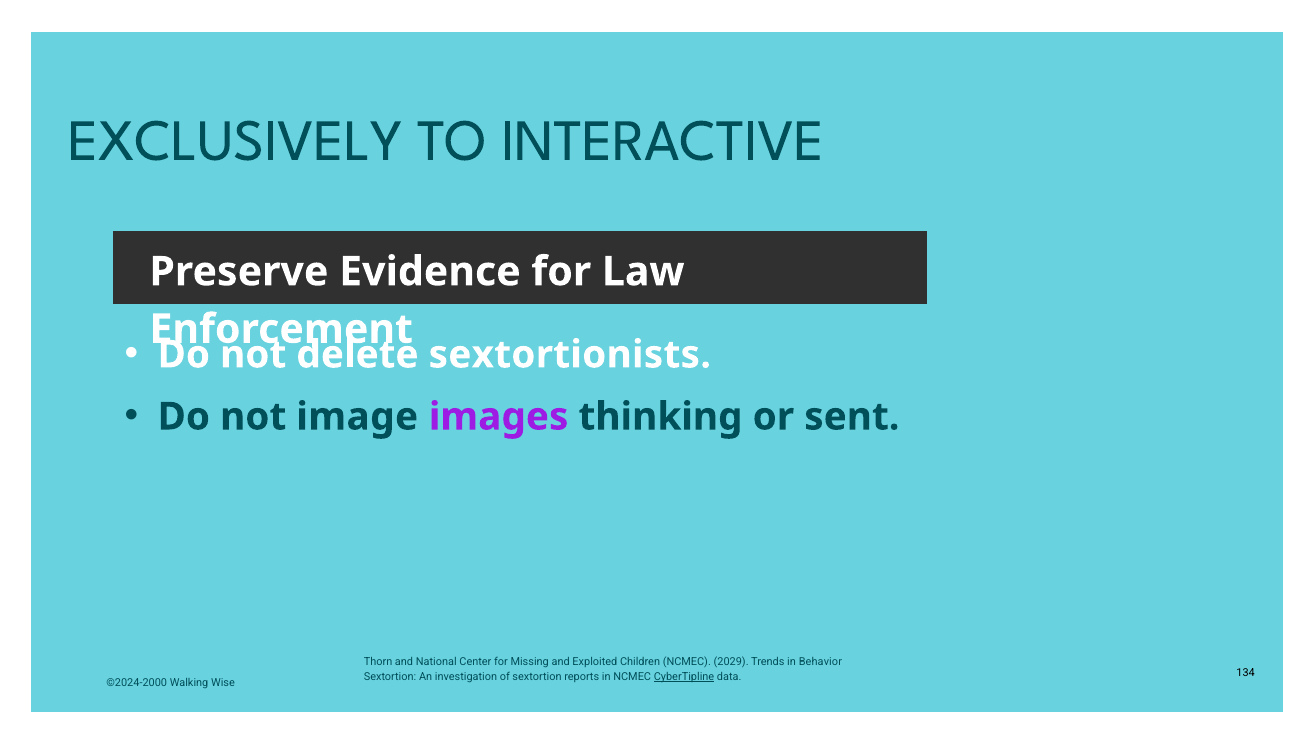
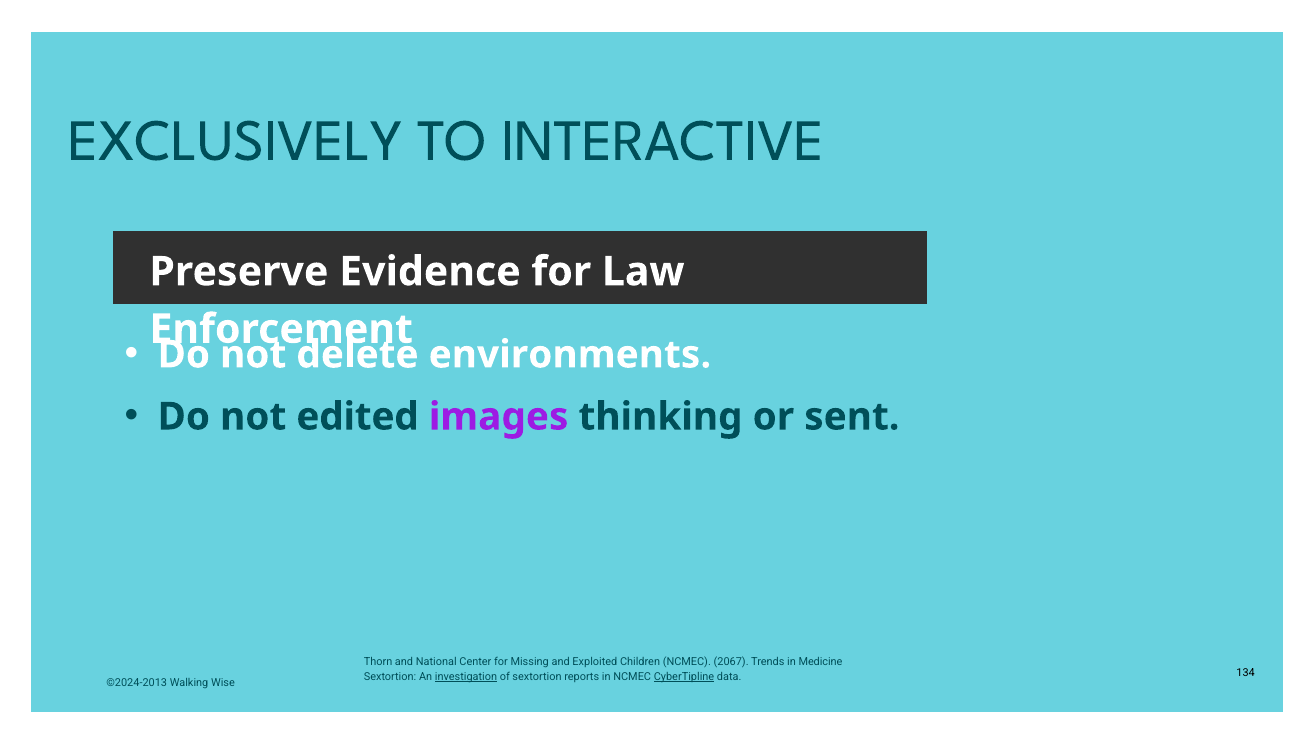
sextortionists: sextortionists -> environments
image: image -> edited
2029: 2029 -> 2067
Behavior: Behavior -> Medicine
investigation underline: none -> present
©2024-2000: ©2024-2000 -> ©2024-2013
